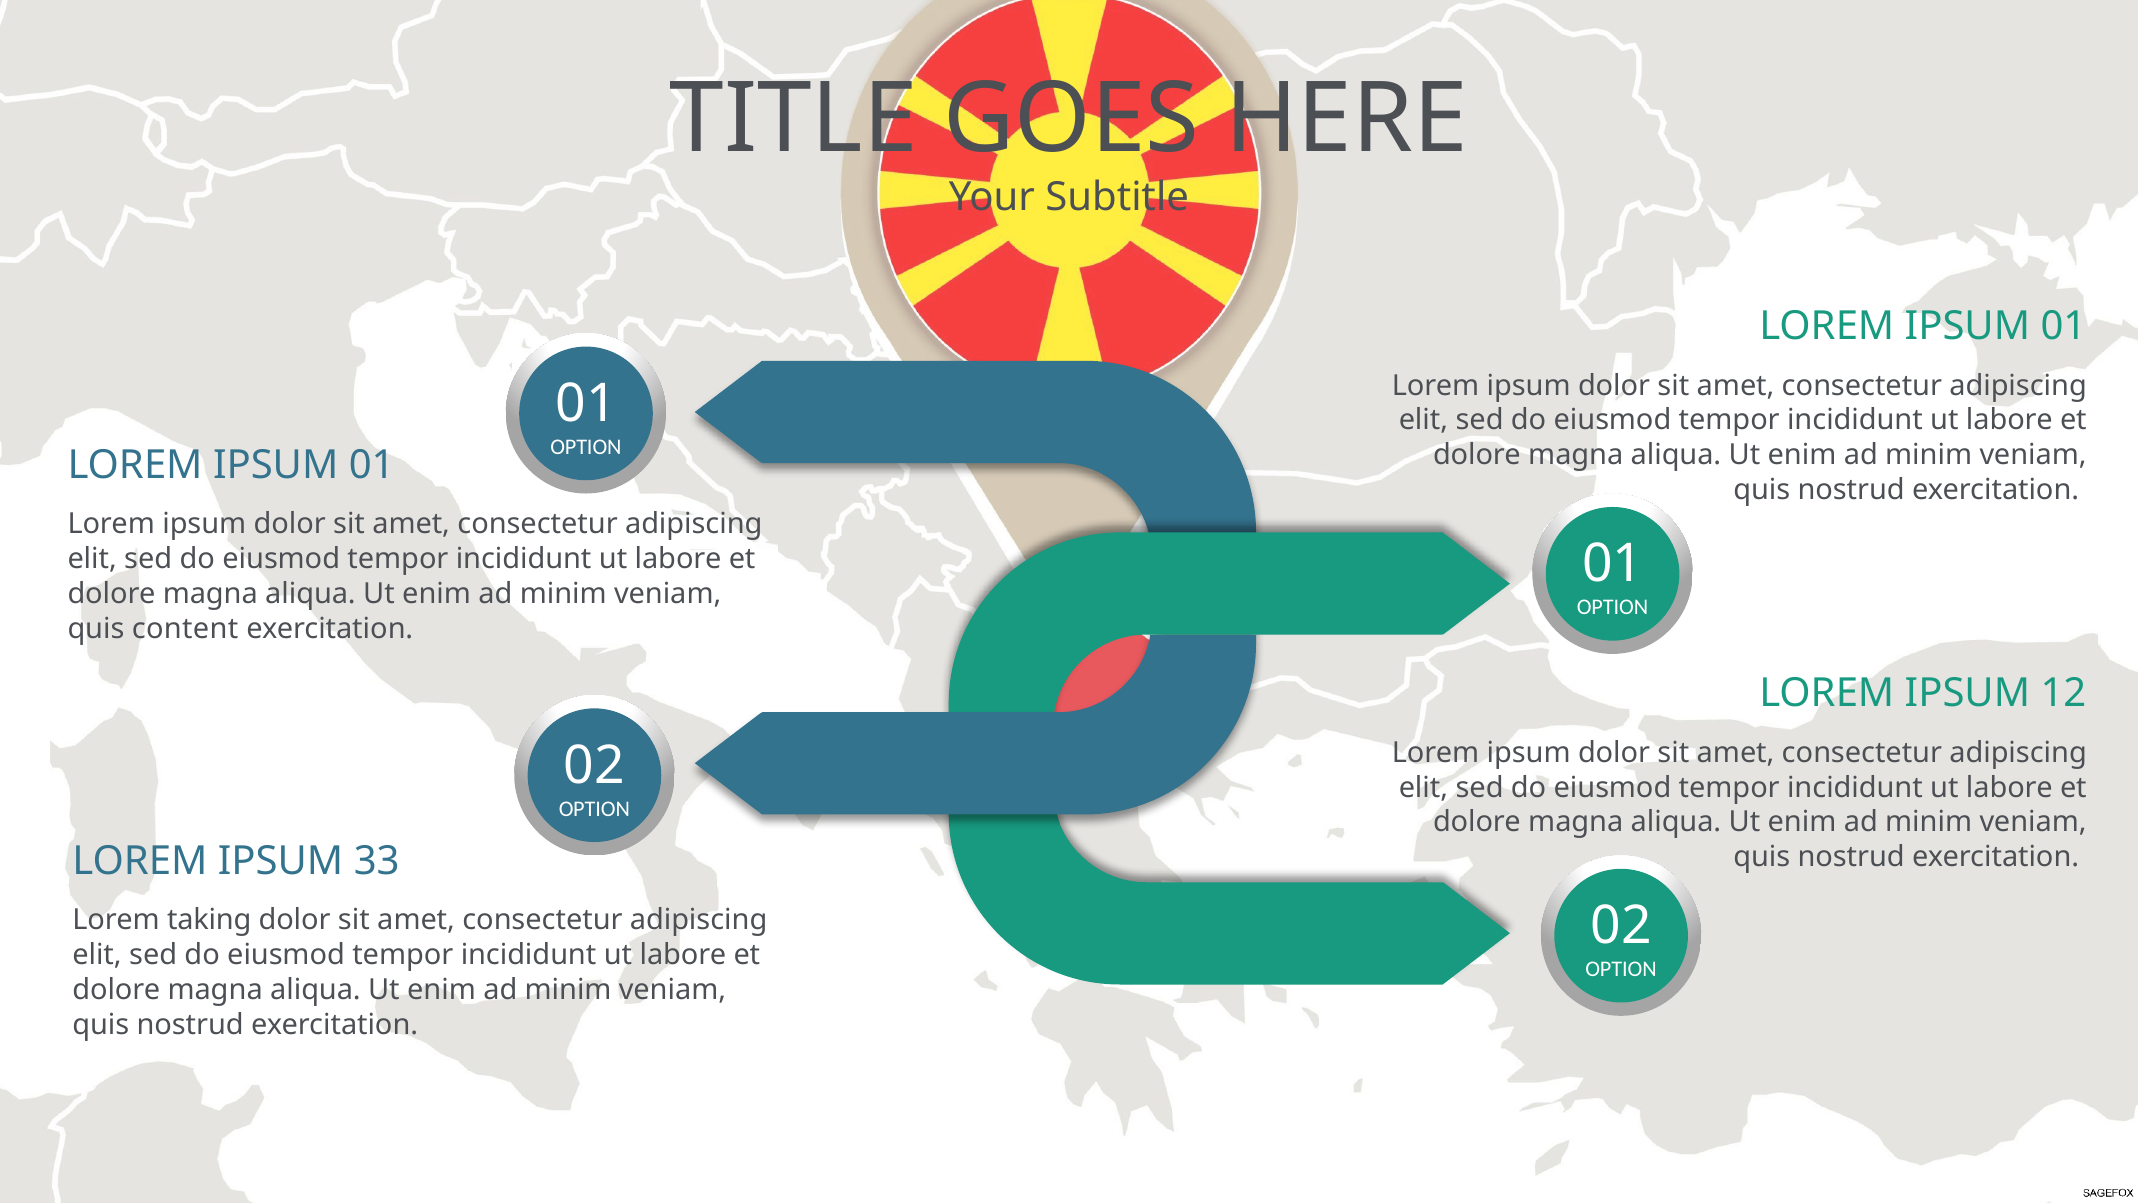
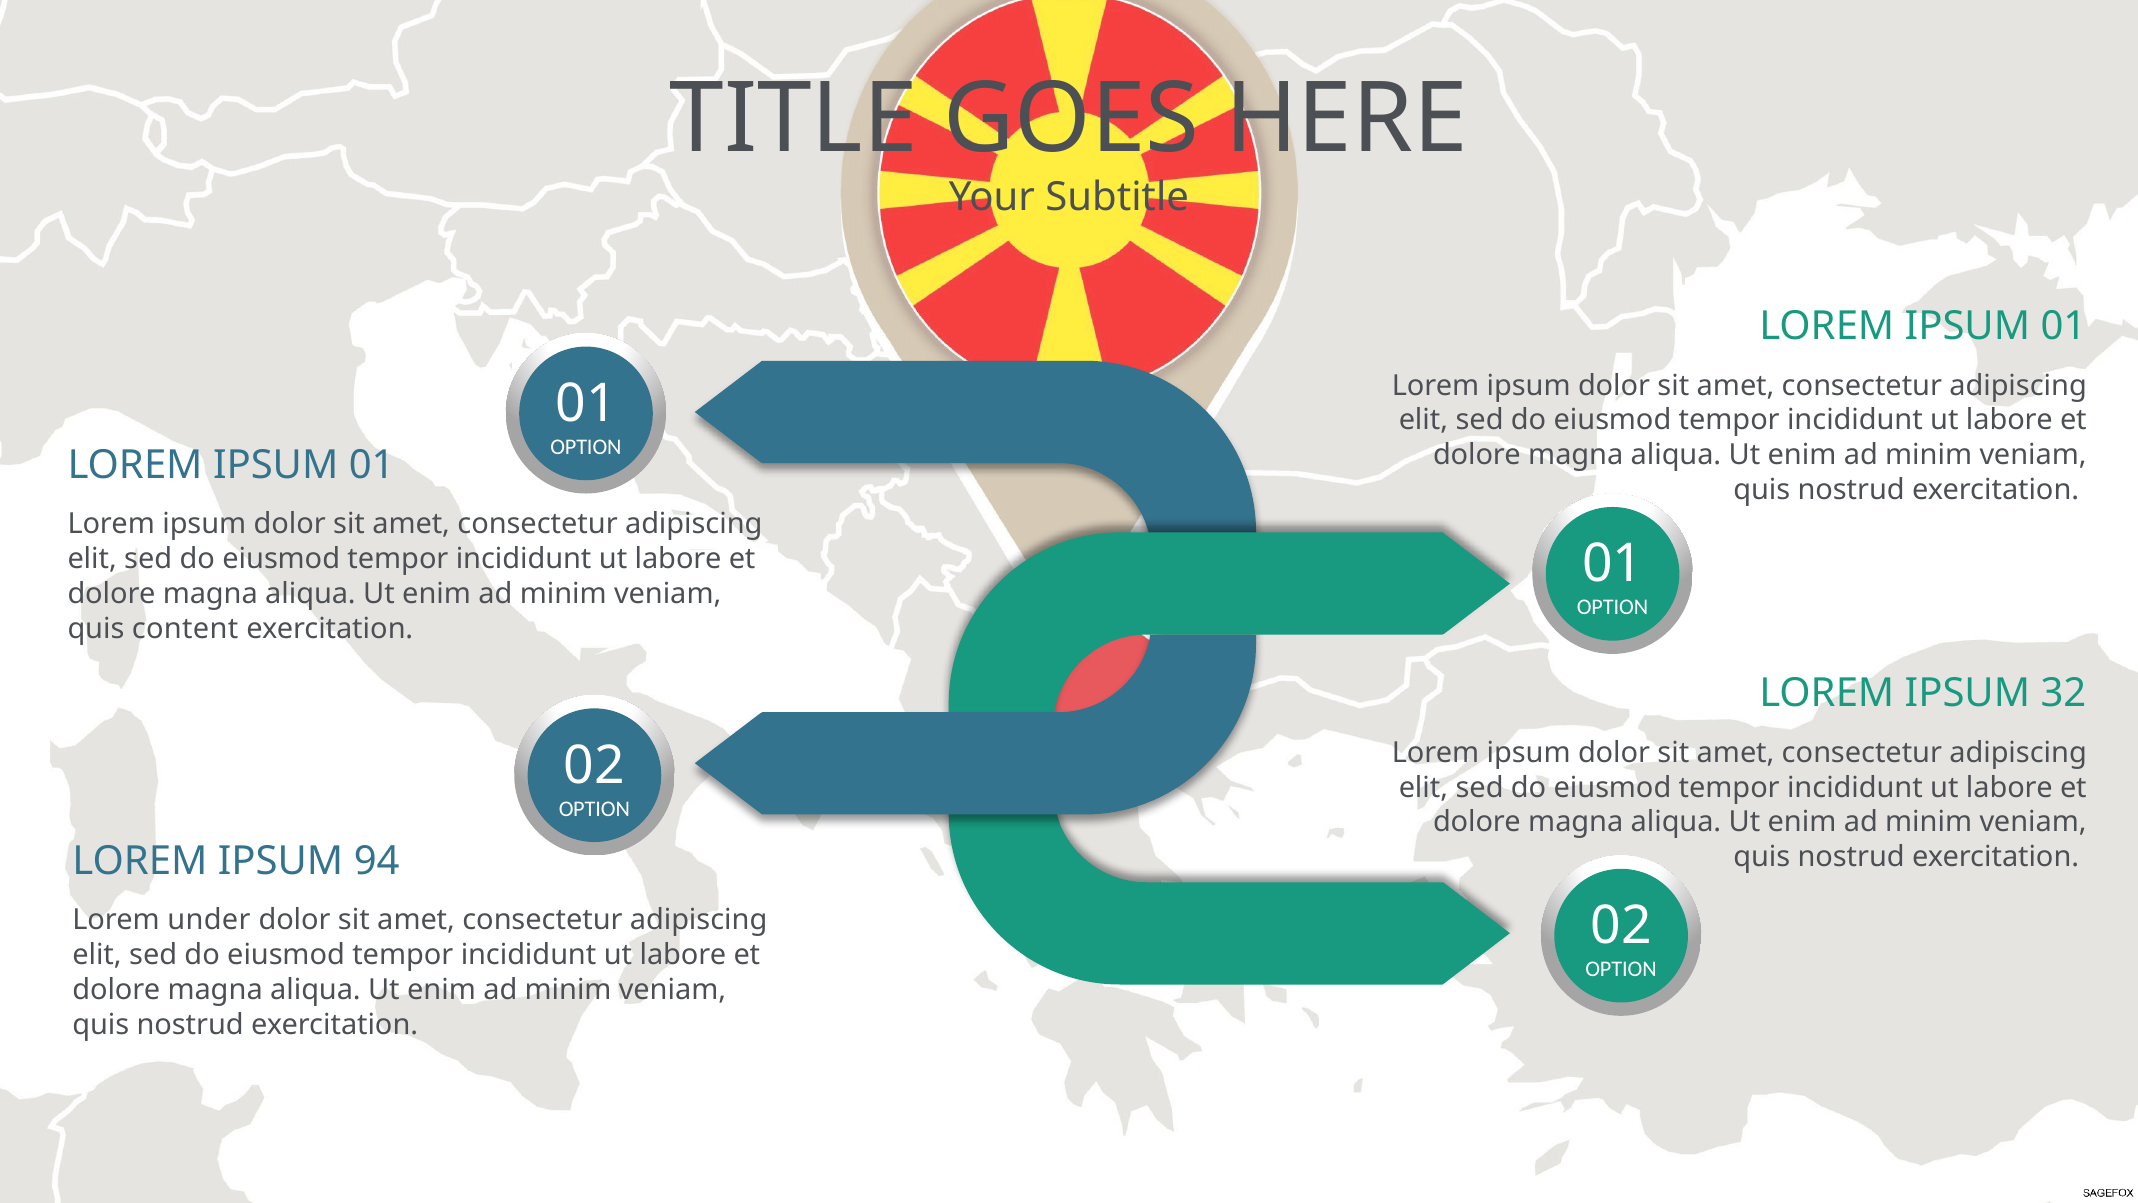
12: 12 -> 32
33: 33 -> 94
taking: taking -> under
